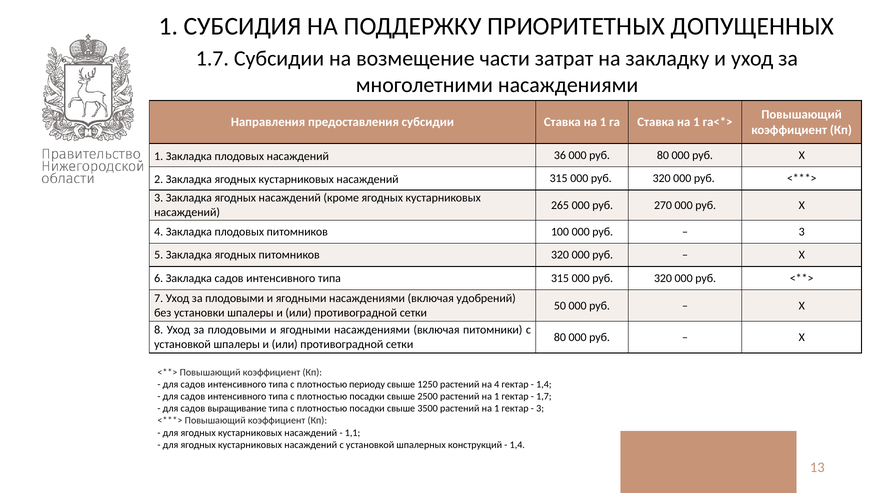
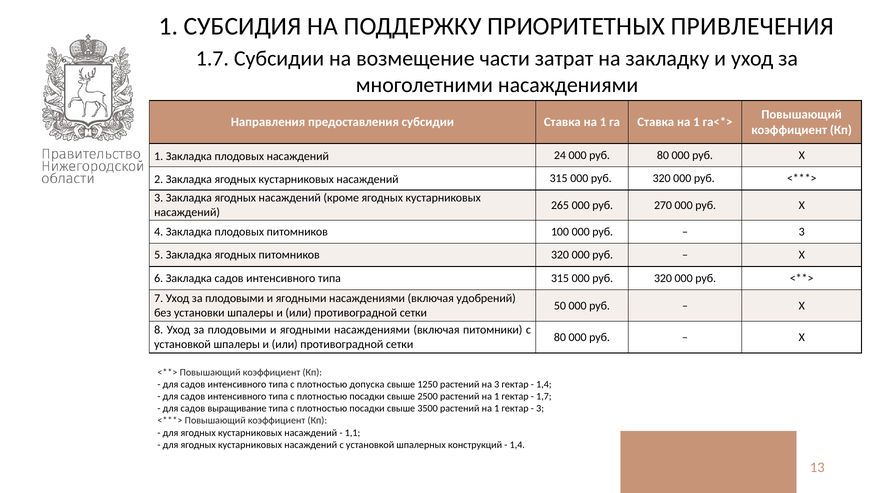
ДОПУЩЕННЫХ: ДОПУЩЕННЫХ -> ПРИВЛЕЧЕНИЯ
36: 36 -> 24
периоду: периоду -> допуска
на 4: 4 -> 3
